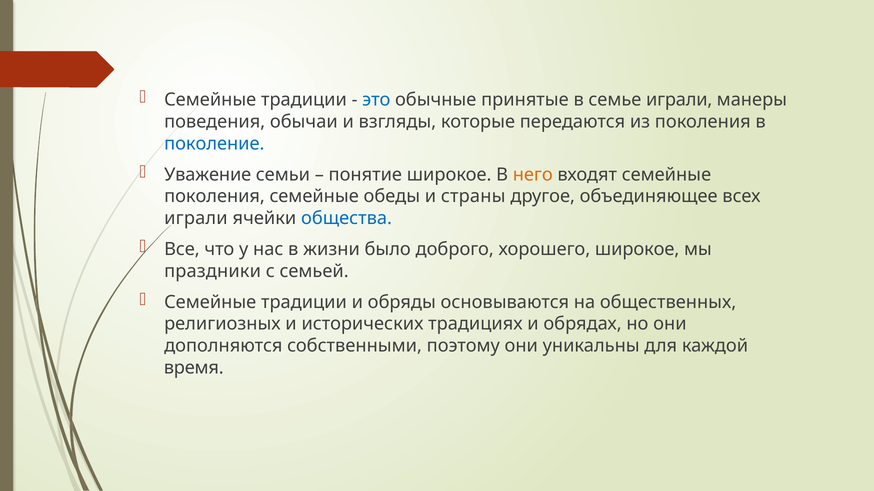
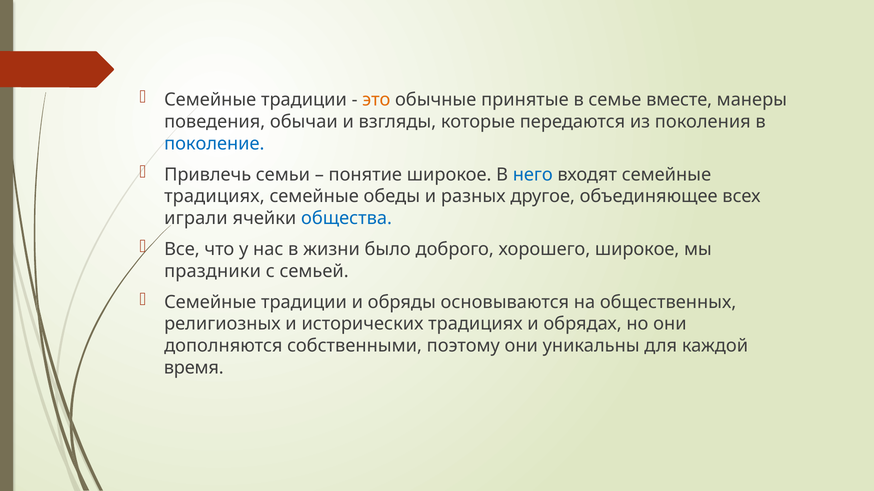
это colour: blue -> orange
семье играли: играли -> вместе
Уважение: Уважение -> Привлечь
него colour: orange -> blue
поколения at (214, 197): поколения -> традициях
страны: страны -> разных
